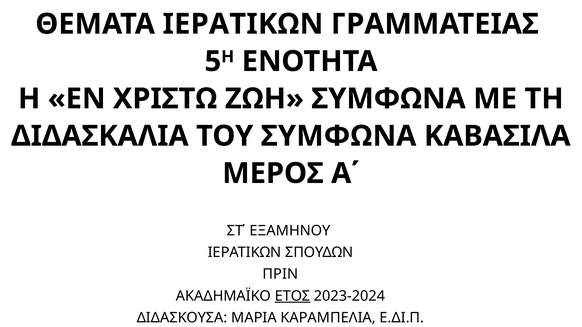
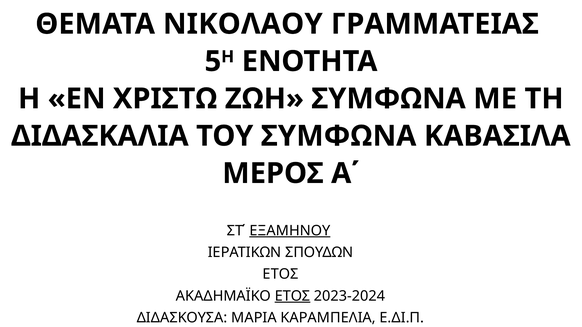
ΘΕΜΑΤΑ ΙΕΡΑΤΙΚΩΝ: ΙΕΡΑΤΙΚΩΝ -> ΝΙΚΟΛΑΟΥ
ΕΞΑΜΗΝΟΥ underline: none -> present
ΠΡΙΝ at (280, 274): ΠΡΙΝ -> ΕΤΟΣ
